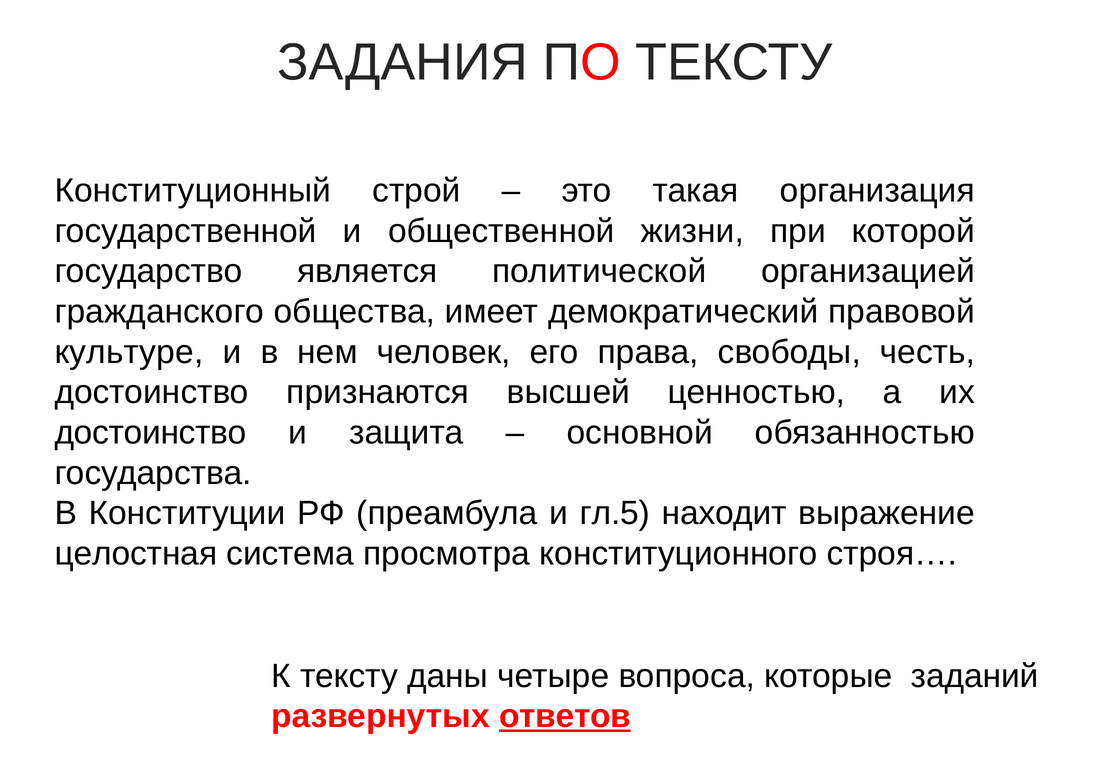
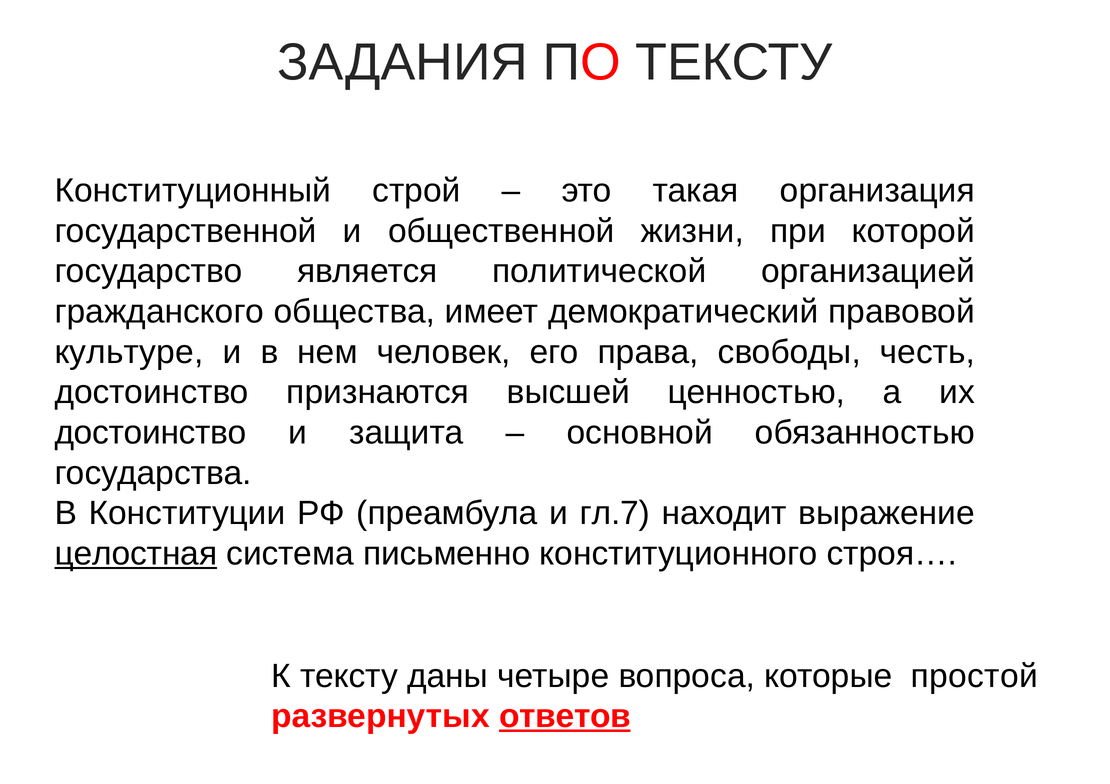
гл.5: гл.5 -> гл.7
целостная underline: none -> present
просмотра: просмотра -> письменно
заданий: заданий -> простой
